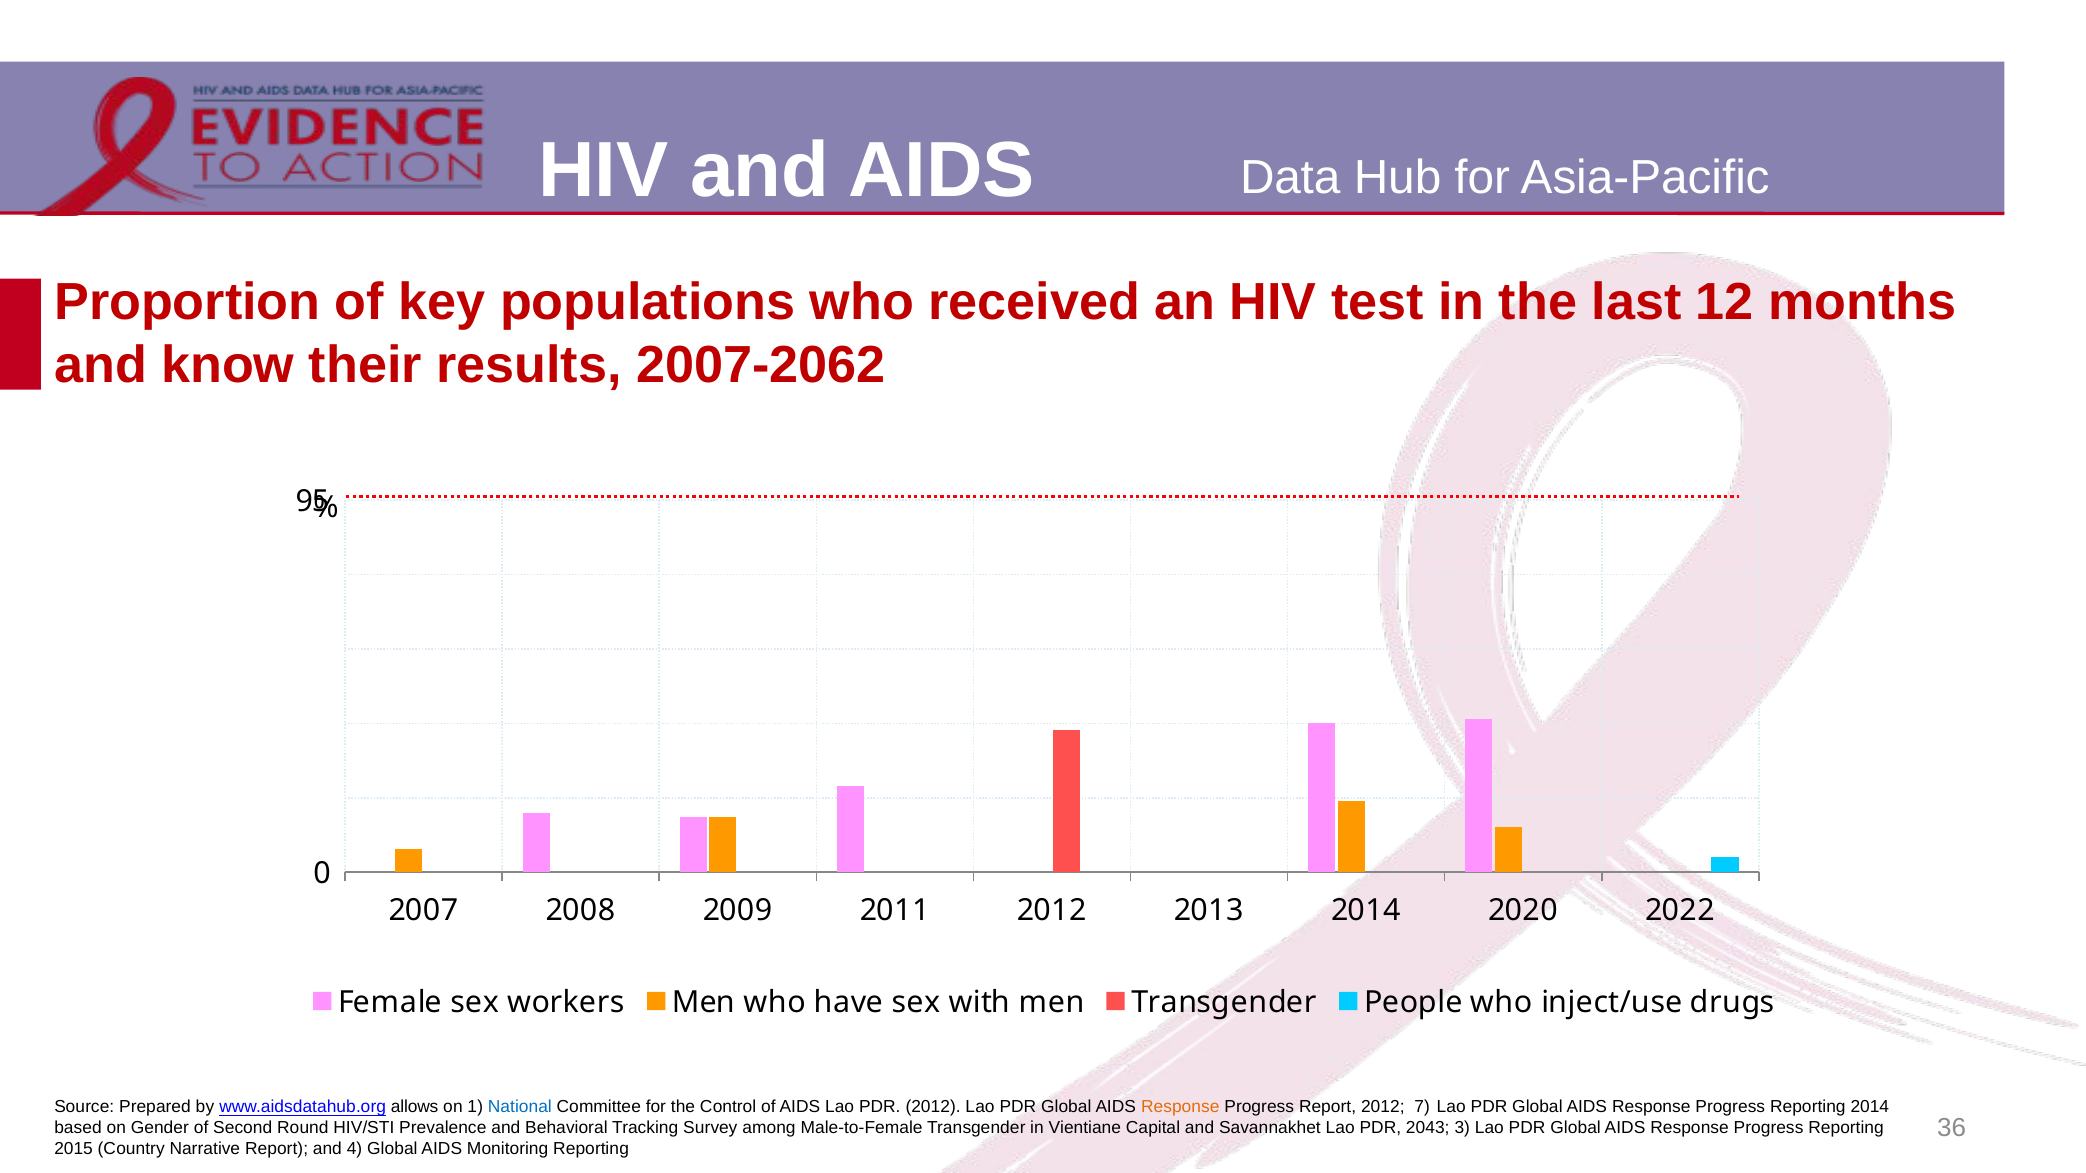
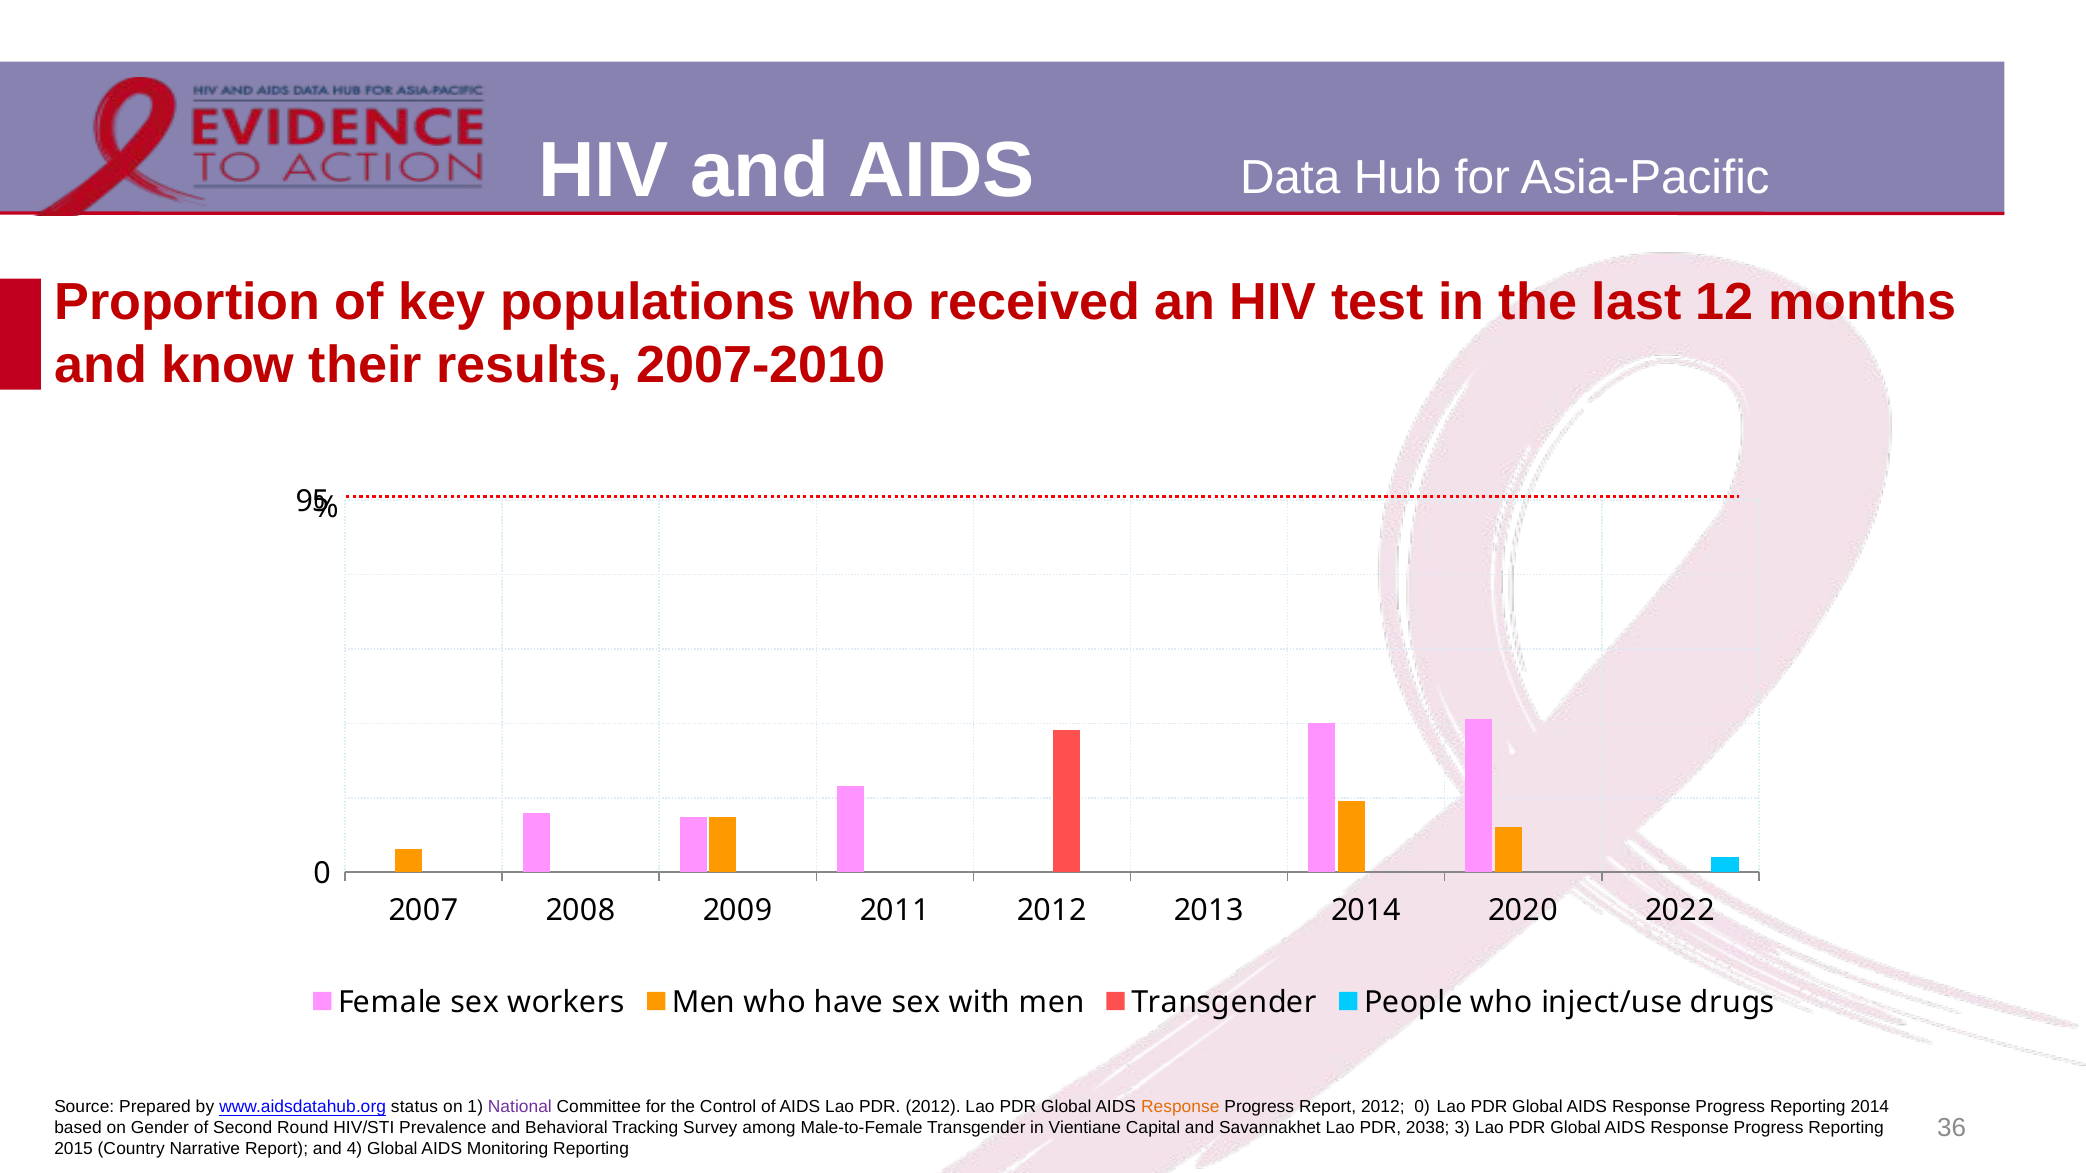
2007-2062: 2007-2062 -> 2007-2010
allows: allows -> status
National colour: blue -> purple
2012 7: 7 -> 0
2043: 2043 -> 2038
